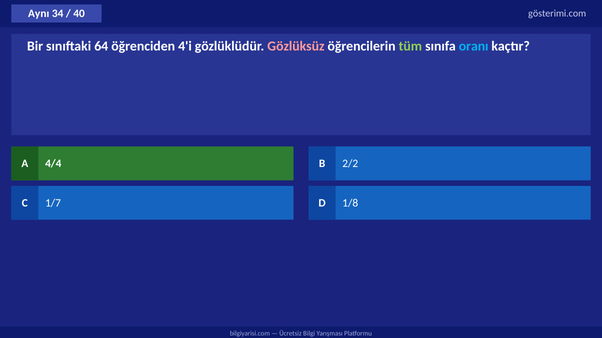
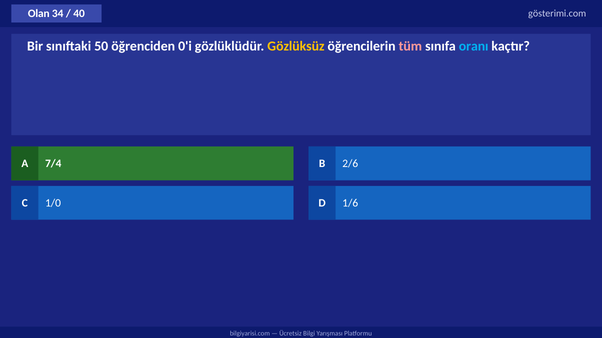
Aynı: Aynı -> Olan
64: 64 -> 50
4'i: 4'i -> 0'i
Gözlüksüz colour: pink -> yellow
tüm colour: light green -> pink
4/4: 4/4 -> 7/4
2/2: 2/2 -> 2/6
1/7: 1/7 -> 1/0
1/8: 1/8 -> 1/6
